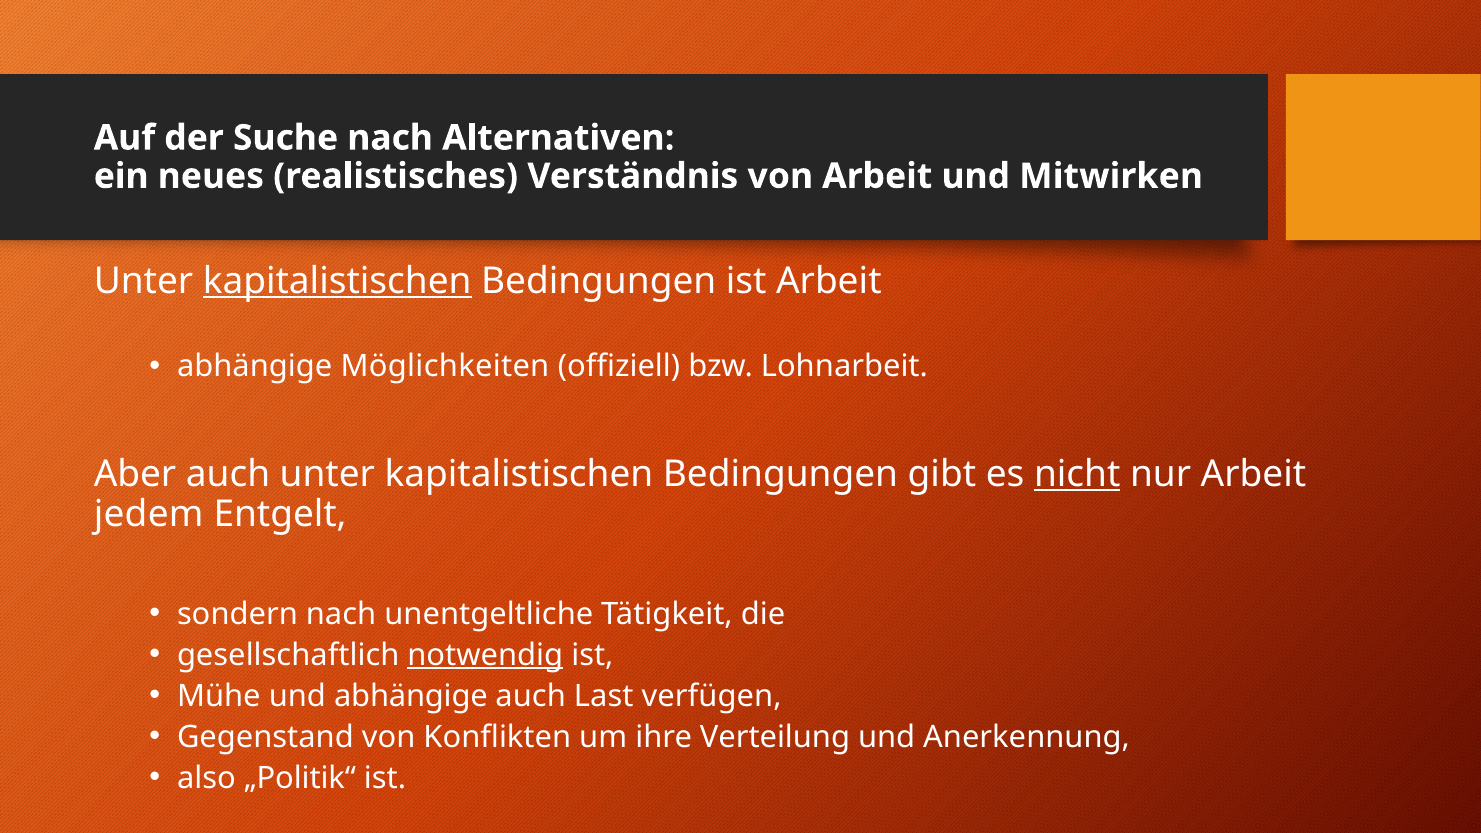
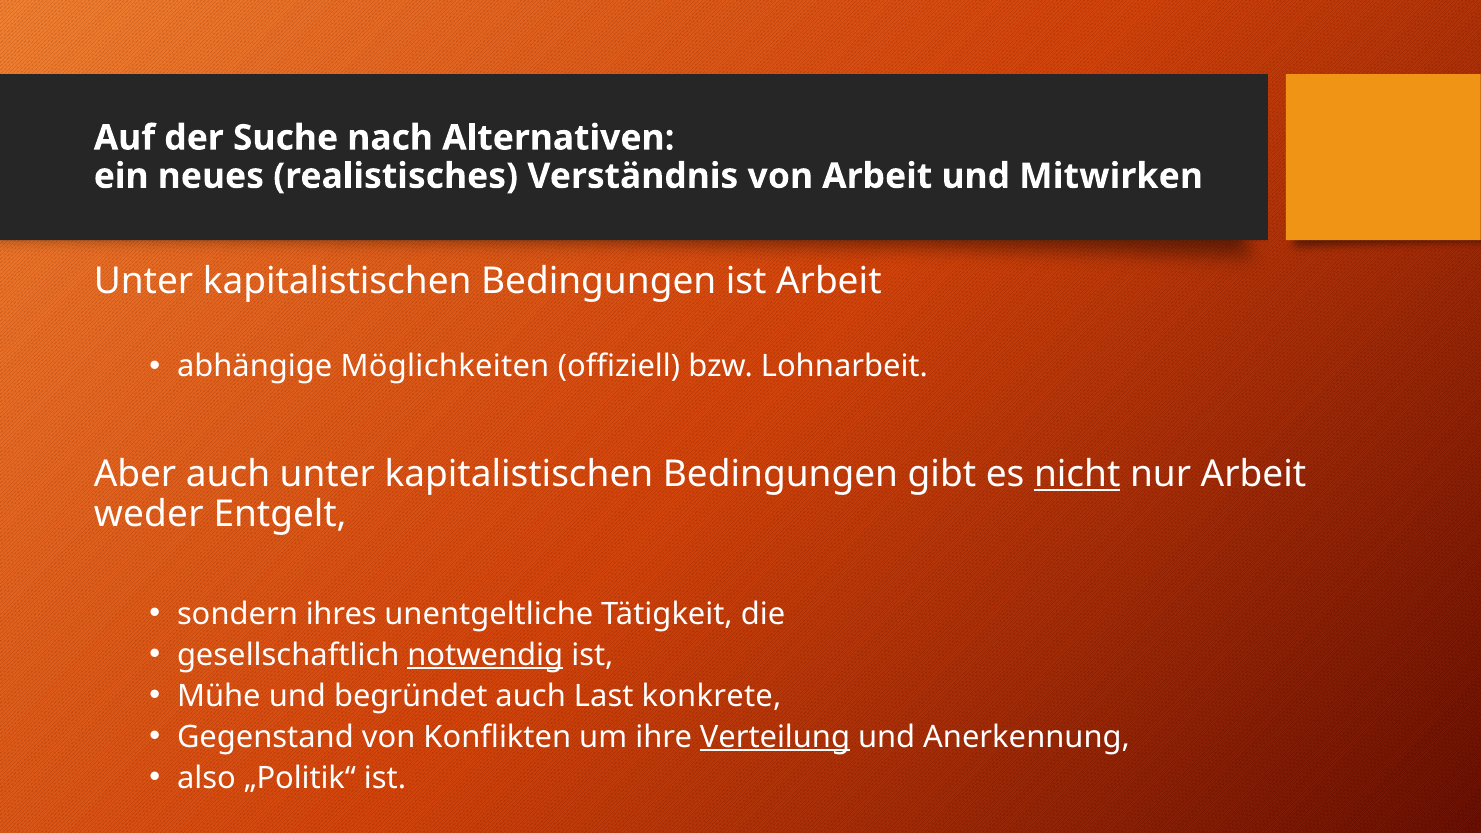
kapitalistischen at (337, 281) underline: present -> none
jedem: jedem -> weder
sondern nach: nach -> ihres
und abhängige: abhängige -> begründet
verfügen: verfügen -> konkrete
Verteilung underline: none -> present
